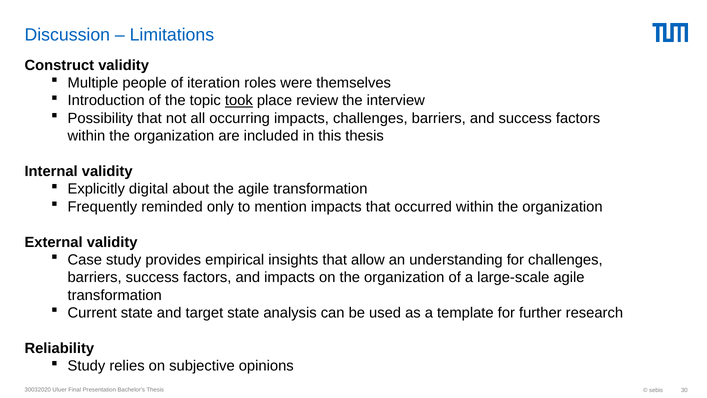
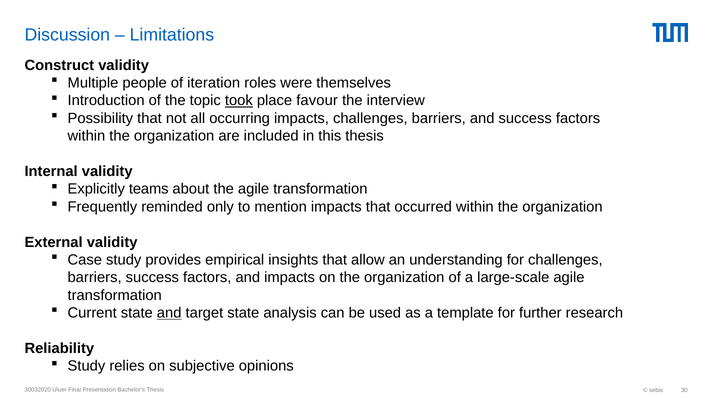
review: review -> favour
digital: digital -> teams
and at (169, 313) underline: none -> present
